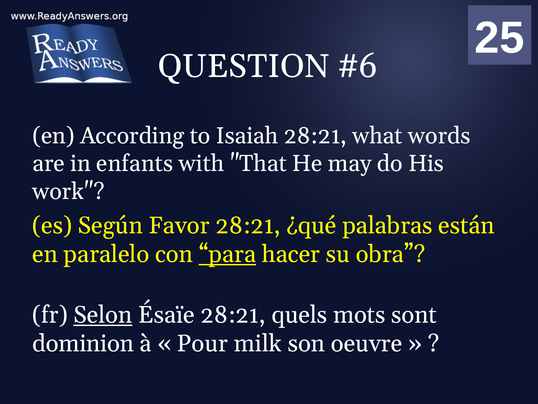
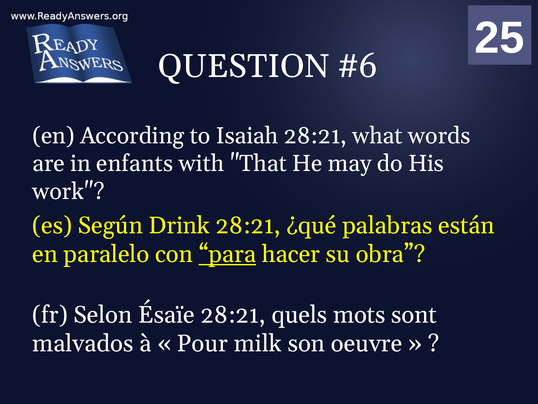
Favor: Favor -> Drink
Selon underline: present -> none
dominion: dominion -> malvados
